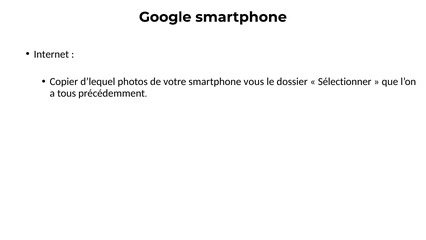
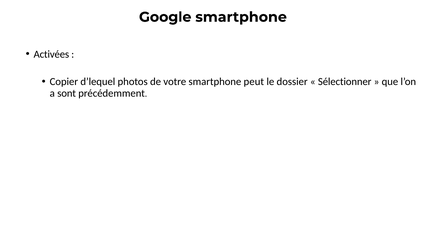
Internet: Internet -> Activées
vous: vous -> peut
tous: tous -> sont
